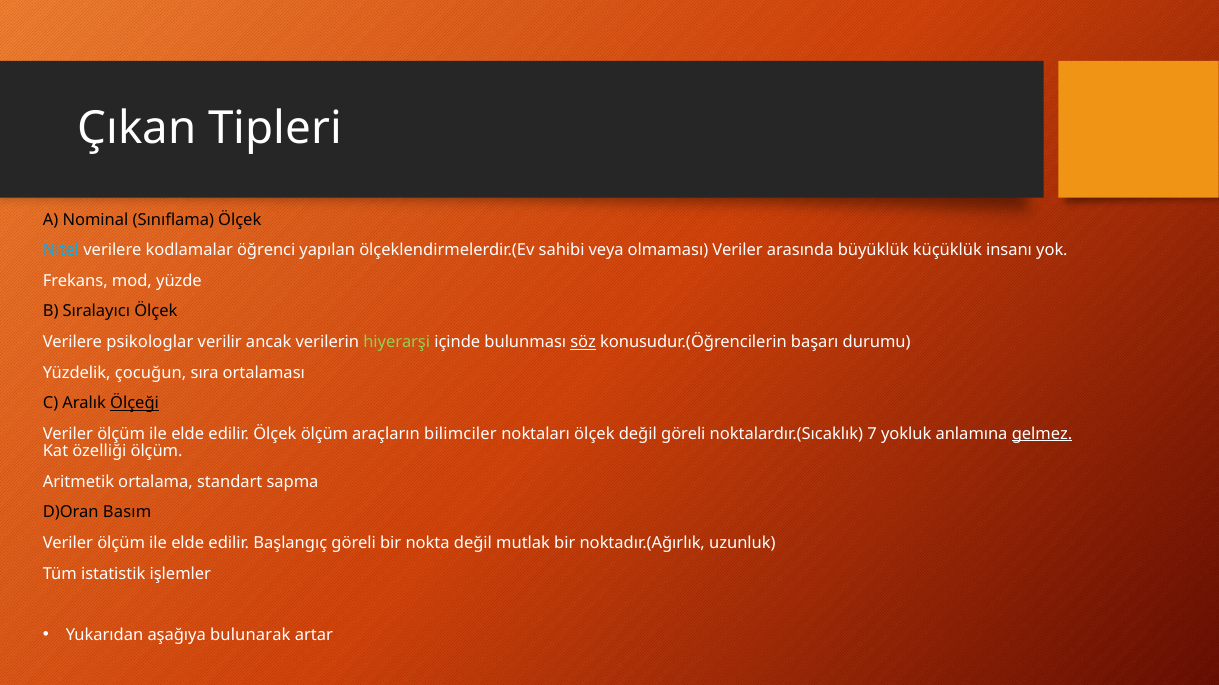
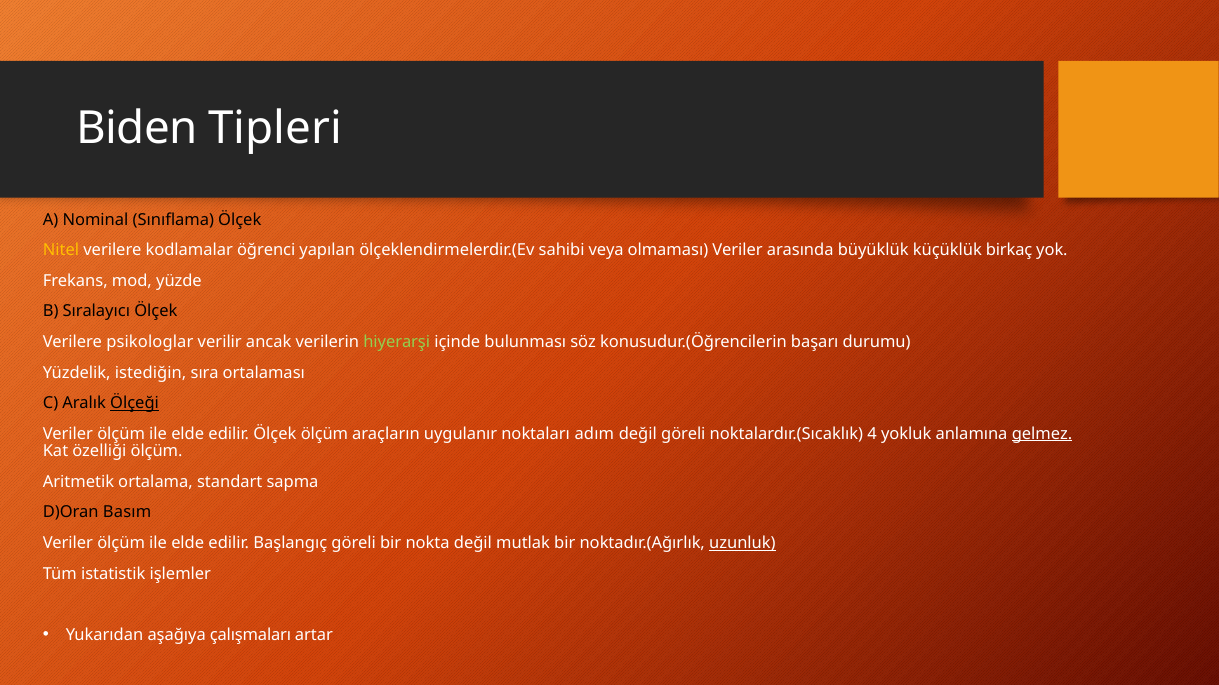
Çıkan: Çıkan -> Biden
Nitel colour: light blue -> yellow
insanı: insanı -> birkaç
söz underline: present -> none
çocuğun: çocuğun -> istediğin
bilimciler: bilimciler -> uygulanır
noktaları ölçek: ölçek -> adım
7: 7 -> 4
uzunluk underline: none -> present
bulunarak: bulunarak -> çalışmaları
